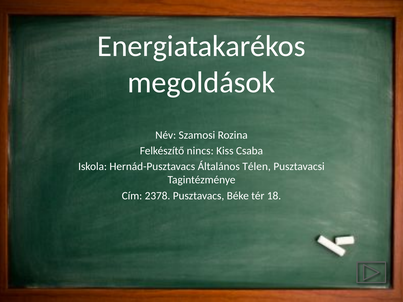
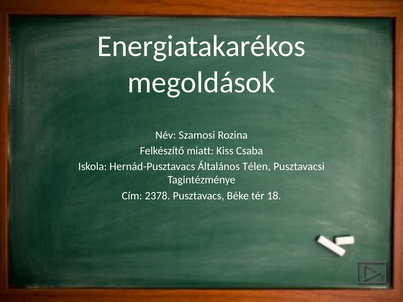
nincs: nincs -> miatt
